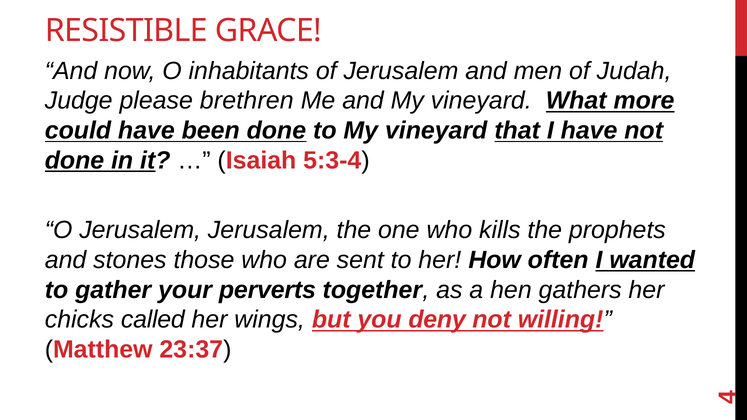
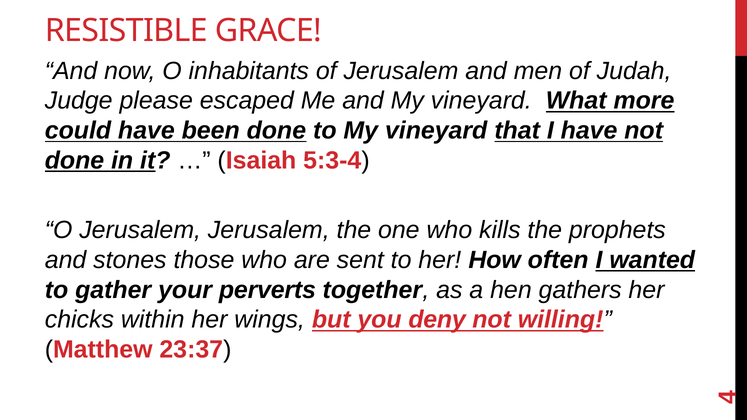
brethren: brethren -> escaped
called: called -> within
